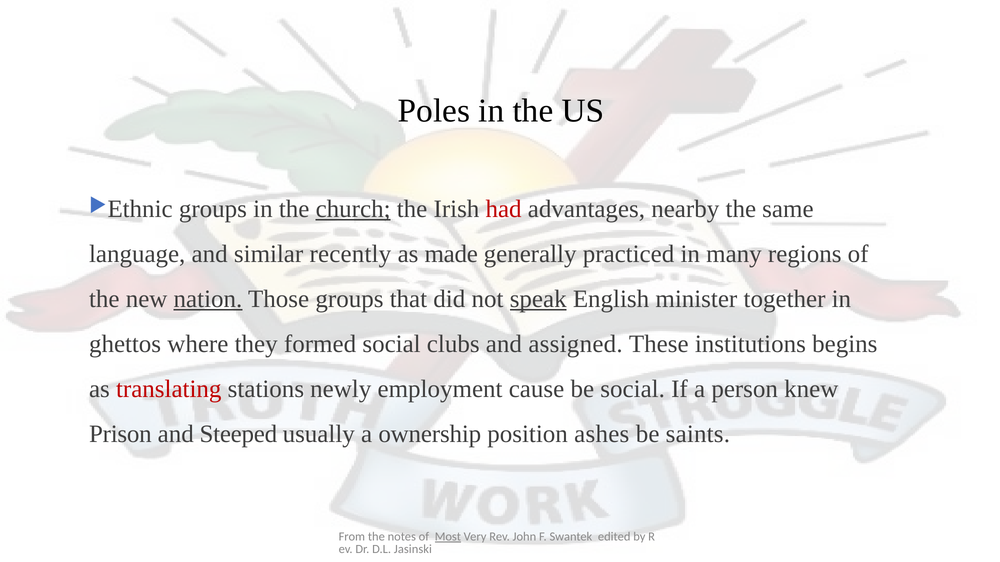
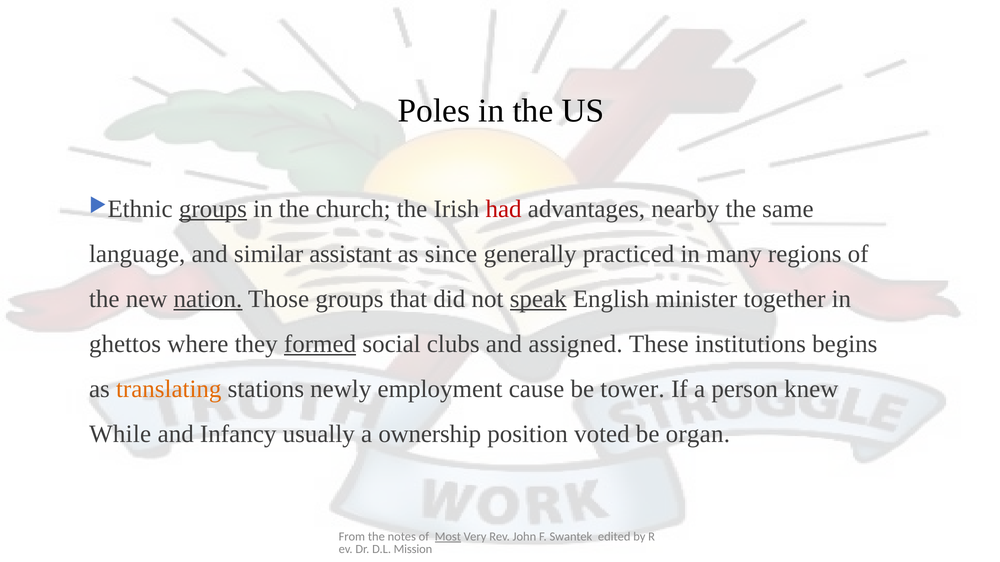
groups at (213, 209) underline: none -> present
church underline: present -> none
recently: recently -> assistant
made: made -> since
formed underline: none -> present
translating colour: red -> orange
be social: social -> tower
Prison: Prison -> While
Steeped: Steeped -> Infancy
ashes: ashes -> voted
saints: saints -> organ
Jasinski: Jasinski -> Mission
